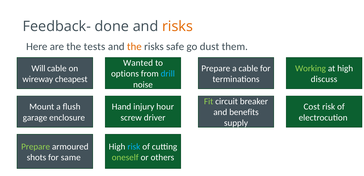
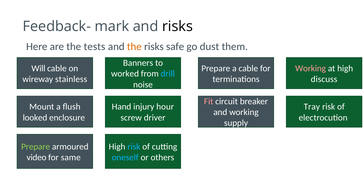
done: done -> mark
risks at (177, 26) colour: orange -> black
Wanted: Wanted -> Banners
Working at (311, 69) colour: light green -> pink
options: options -> worked
cheapest: cheapest -> stainless
Fit colour: light green -> pink
Cost: Cost -> Tray
and benefits: benefits -> working
garage: garage -> looked
shots: shots -> video
oneself colour: light green -> light blue
